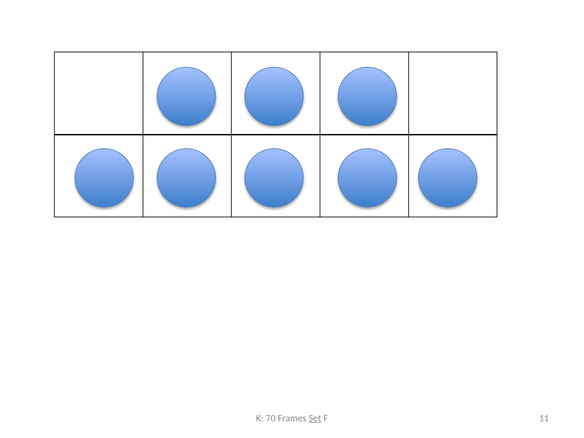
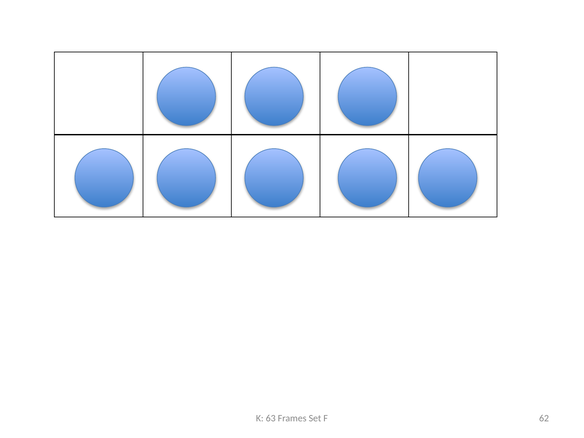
70: 70 -> 63
Set underline: present -> none
11: 11 -> 62
